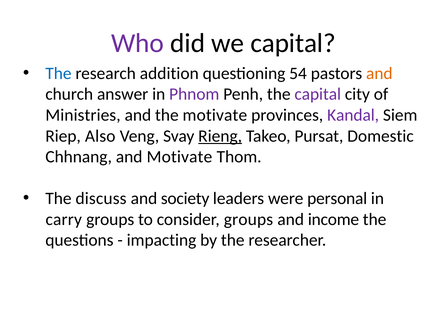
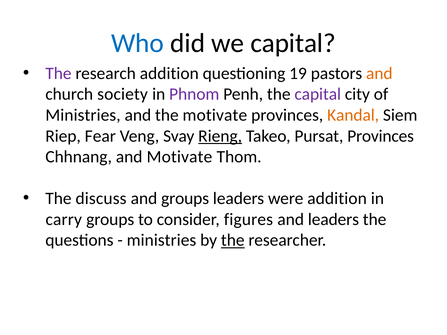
Who colour: purple -> blue
The at (58, 73) colour: blue -> purple
54: 54 -> 19
answer: answer -> society
Kandal colour: purple -> orange
Also: Also -> Fear
Pursat Domestic: Domestic -> Provinces
and society: society -> groups
were personal: personal -> addition
consider groups: groups -> figures
and income: income -> leaders
impacting at (162, 240): impacting -> ministries
the at (233, 240) underline: none -> present
